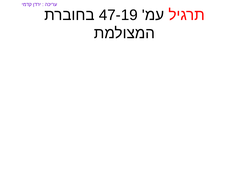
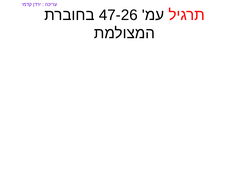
47-19: 47-19 -> 47-26
